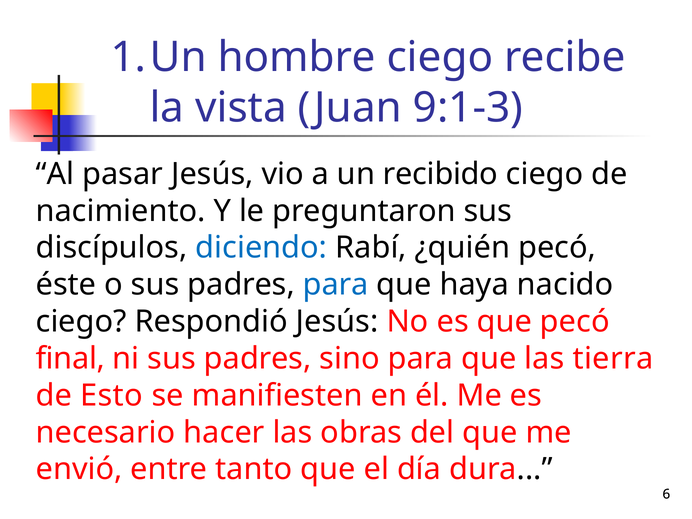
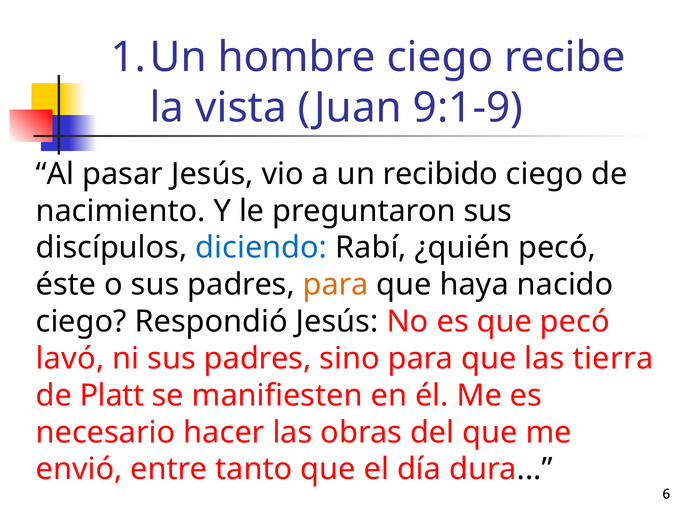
9:1-3: 9:1-3 -> 9:1-9
para at (336, 285) colour: blue -> orange
final: final -> lavó
Esto: Esto -> Platt
